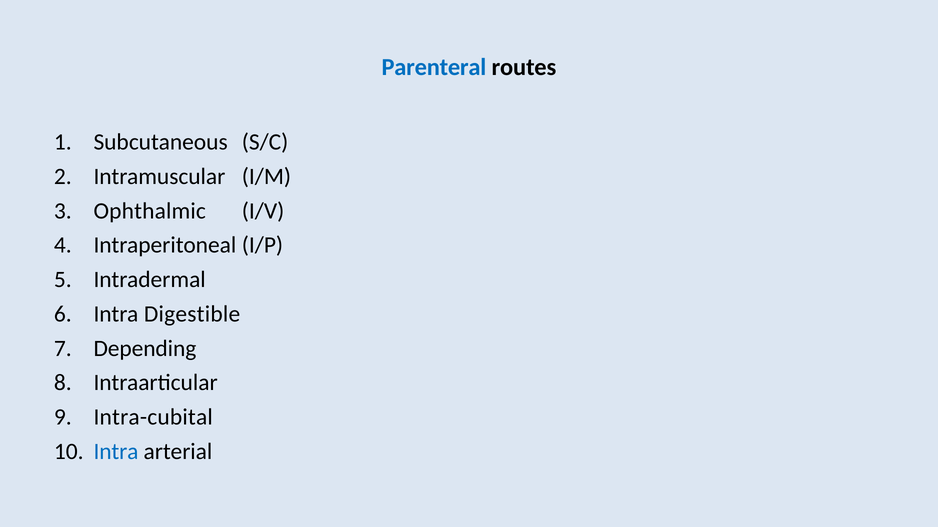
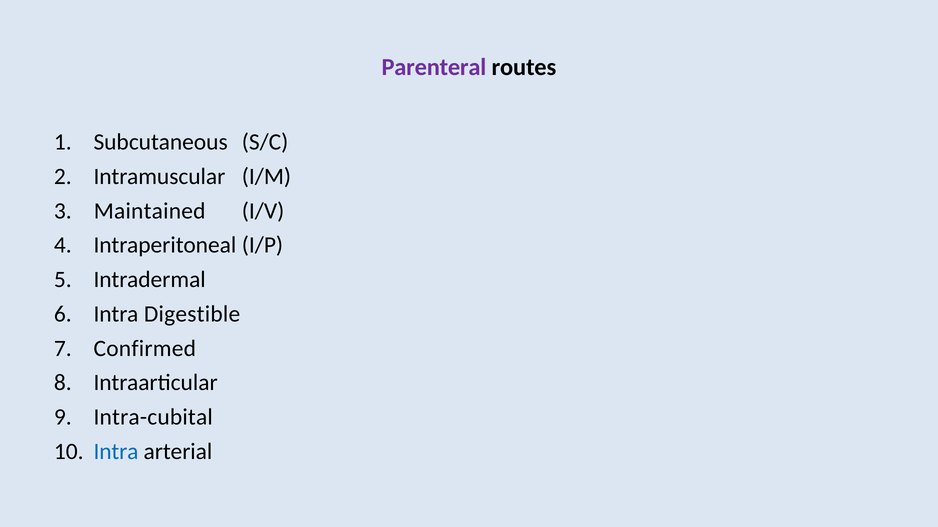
Parenteral colour: blue -> purple
Ophthalmic: Ophthalmic -> Maintained
Depending: Depending -> Confirmed
